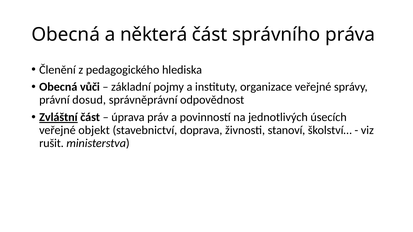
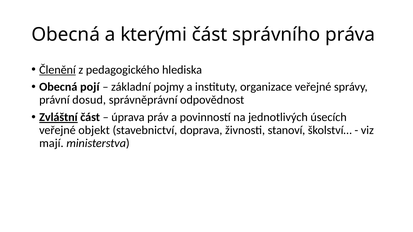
některá: některá -> kterými
Členění underline: none -> present
vůči: vůči -> pojí
rušit: rušit -> mají
